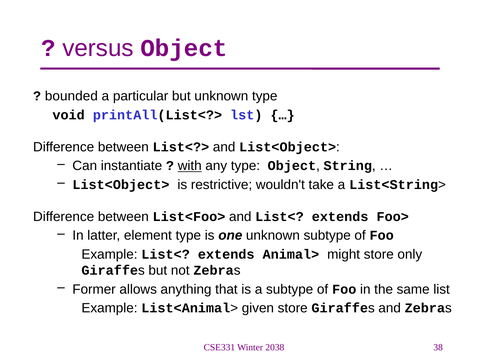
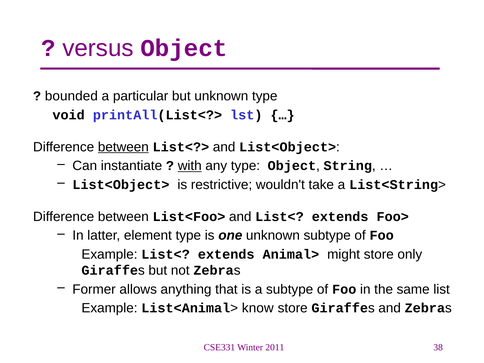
between at (123, 147) underline: none -> present
given: given -> know
2038: 2038 -> 2011
